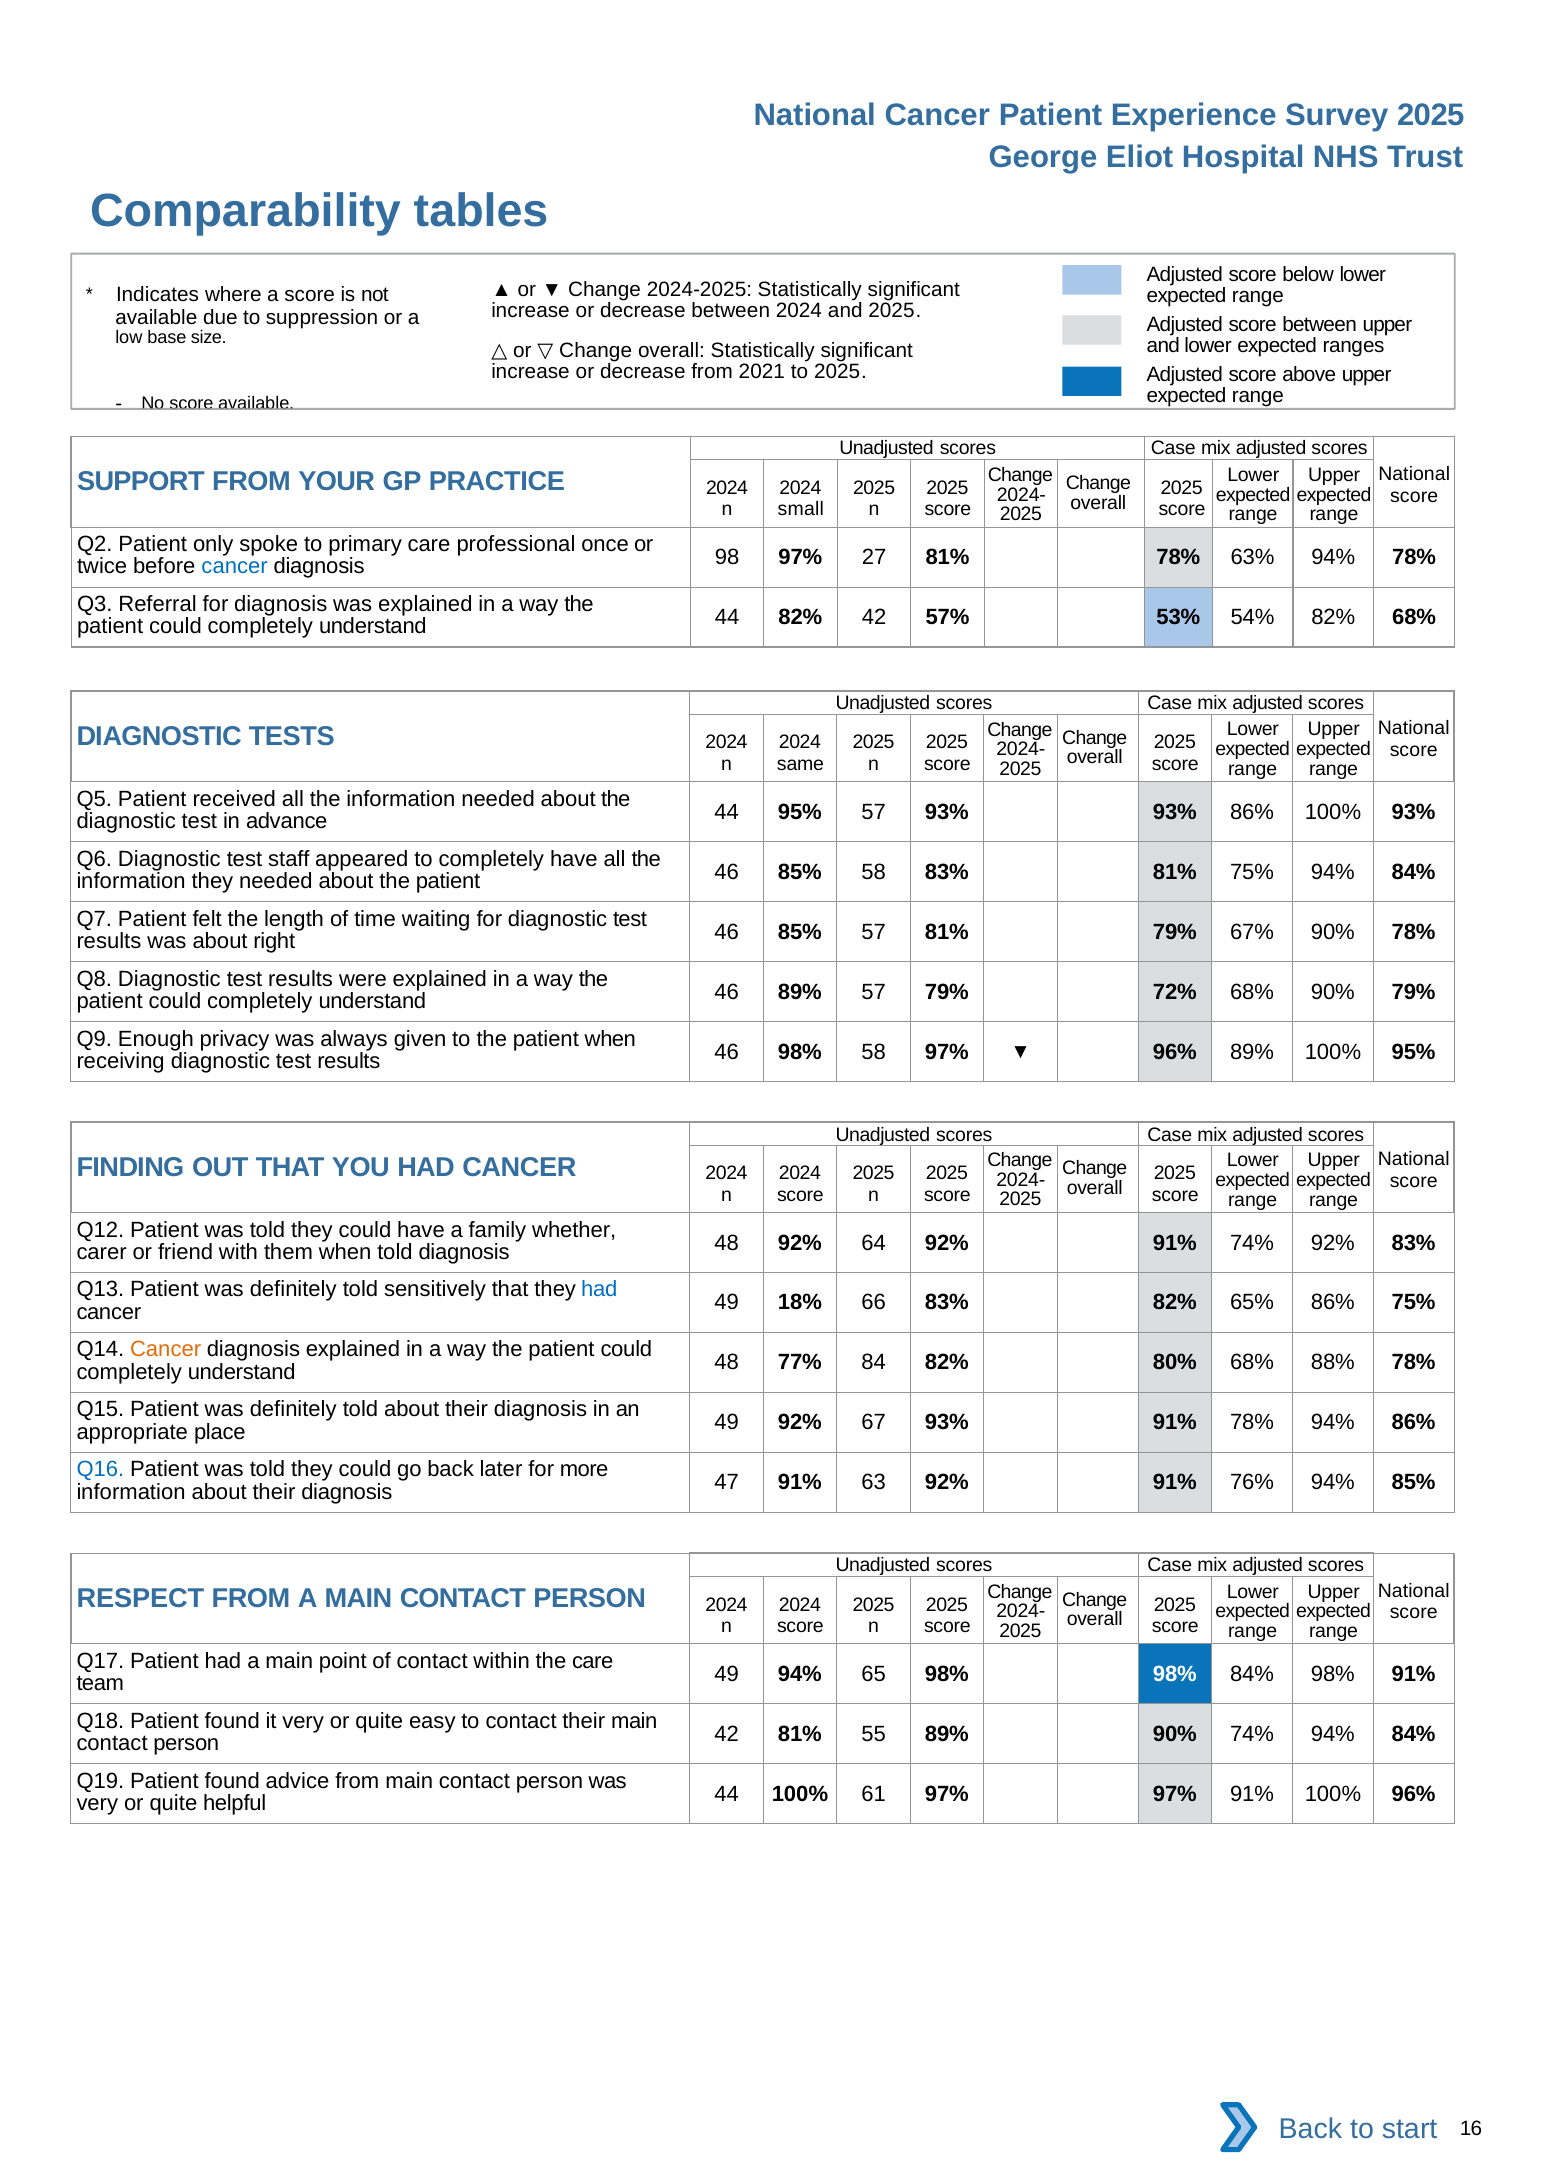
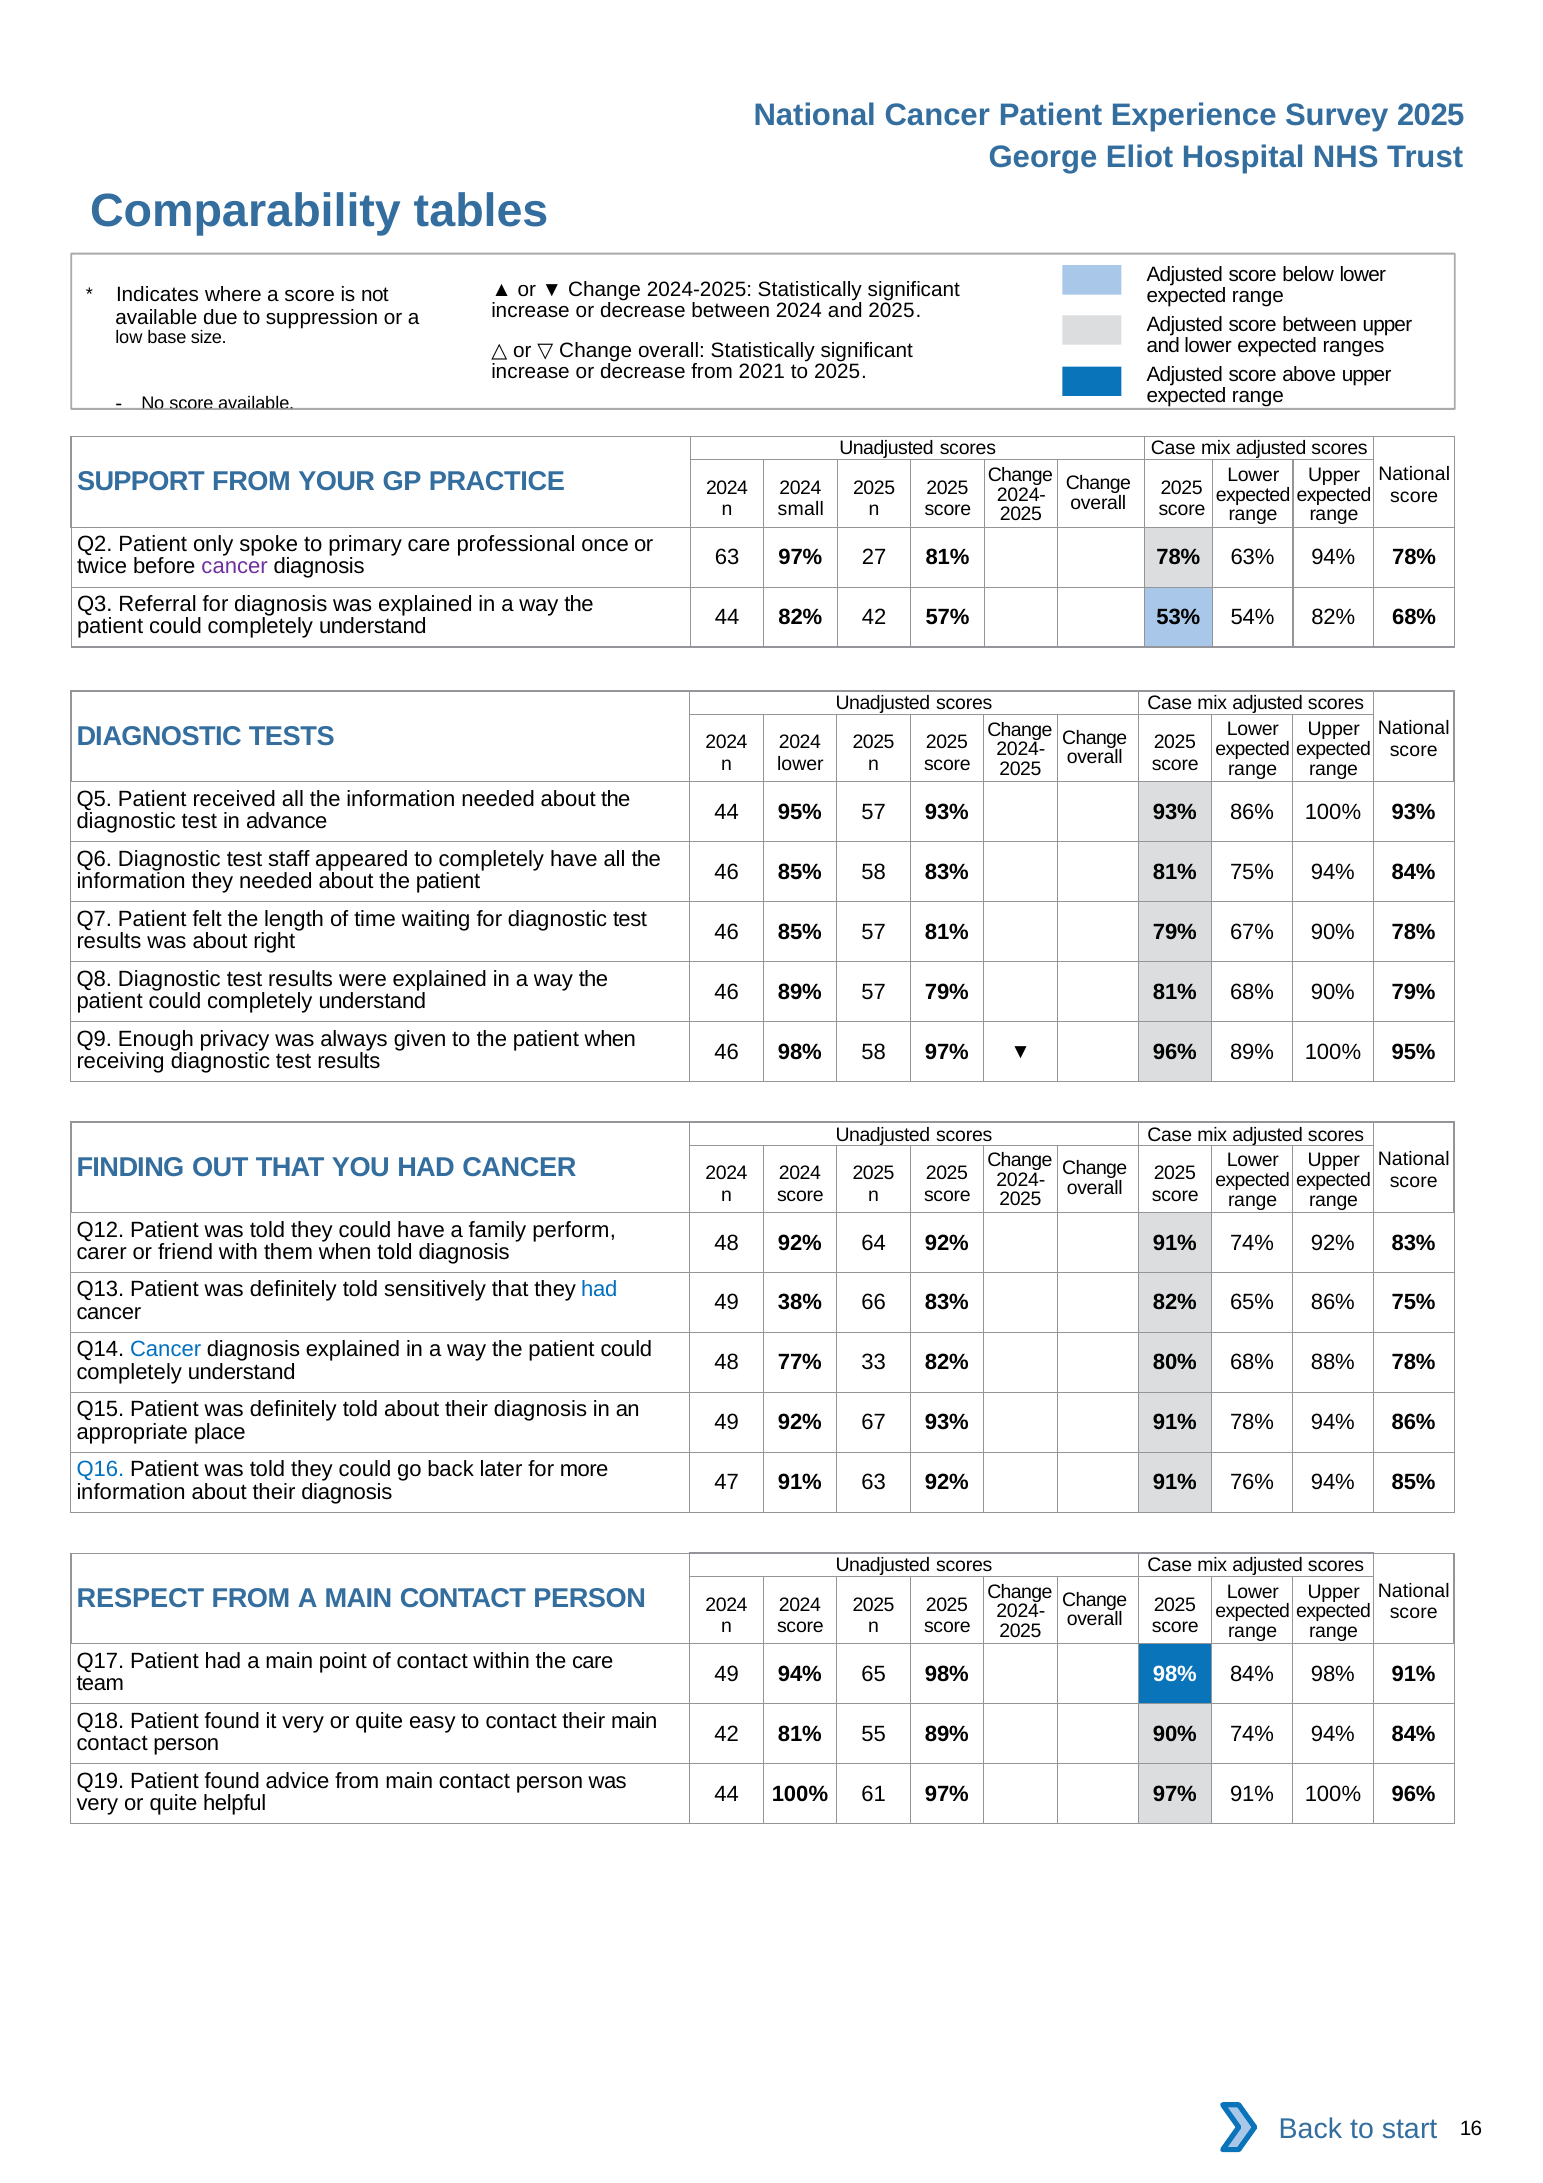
cancer at (235, 567) colour: blue -> purple
diagnosis 98: 98 -> 63
same at (800, 764): same -> lower
79% 72%: 72% -> 81%
whether: whether -> perform
18%: 18% -> 38%
Cancer at (166, 1350) colour: orange -> blue
84: 84 -> 33
